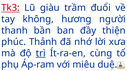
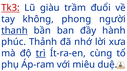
hương: hương -> phong
thanh underline: none -> present
thiện: thiện -> hành
